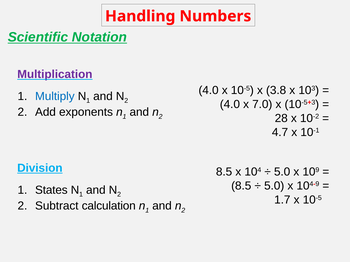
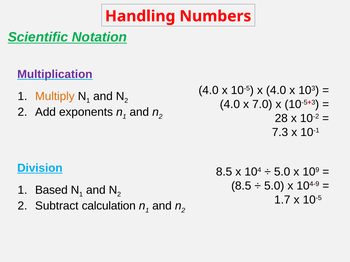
x 3.8: 3.8 -> 4.0
Multiply colour: blue -> orange
4.7: 4.7 -> 7.3
States: States -> Based
